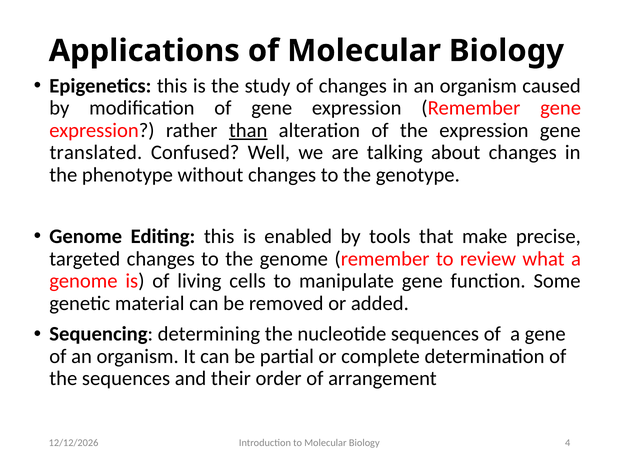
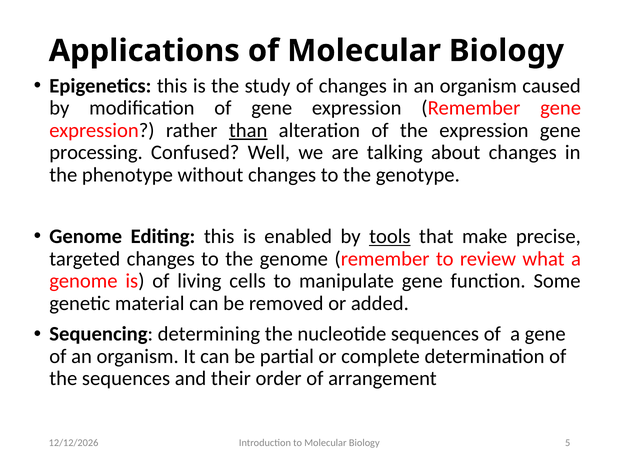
translated: translated -> processing
tools underline: none -> present
4: 4 -> 5
